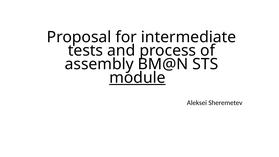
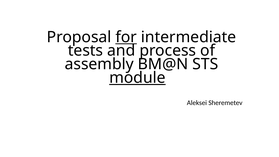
for underline: none -> present
